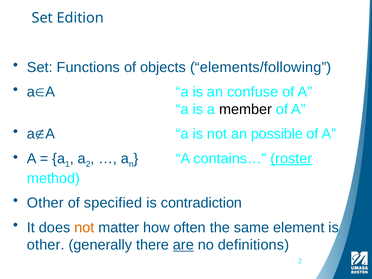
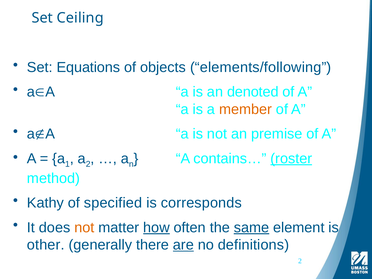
Edition: Edition -> Ceiling
Functions: Functions -> Equations
confuse: confuse -> denoted
member colour: black -> orange
possible: possible -> premise
Other at (45, 203): Other -> Kathy
contradiction: contradiction -> corresponds
how underline: none -> present
same underline: none -> present
